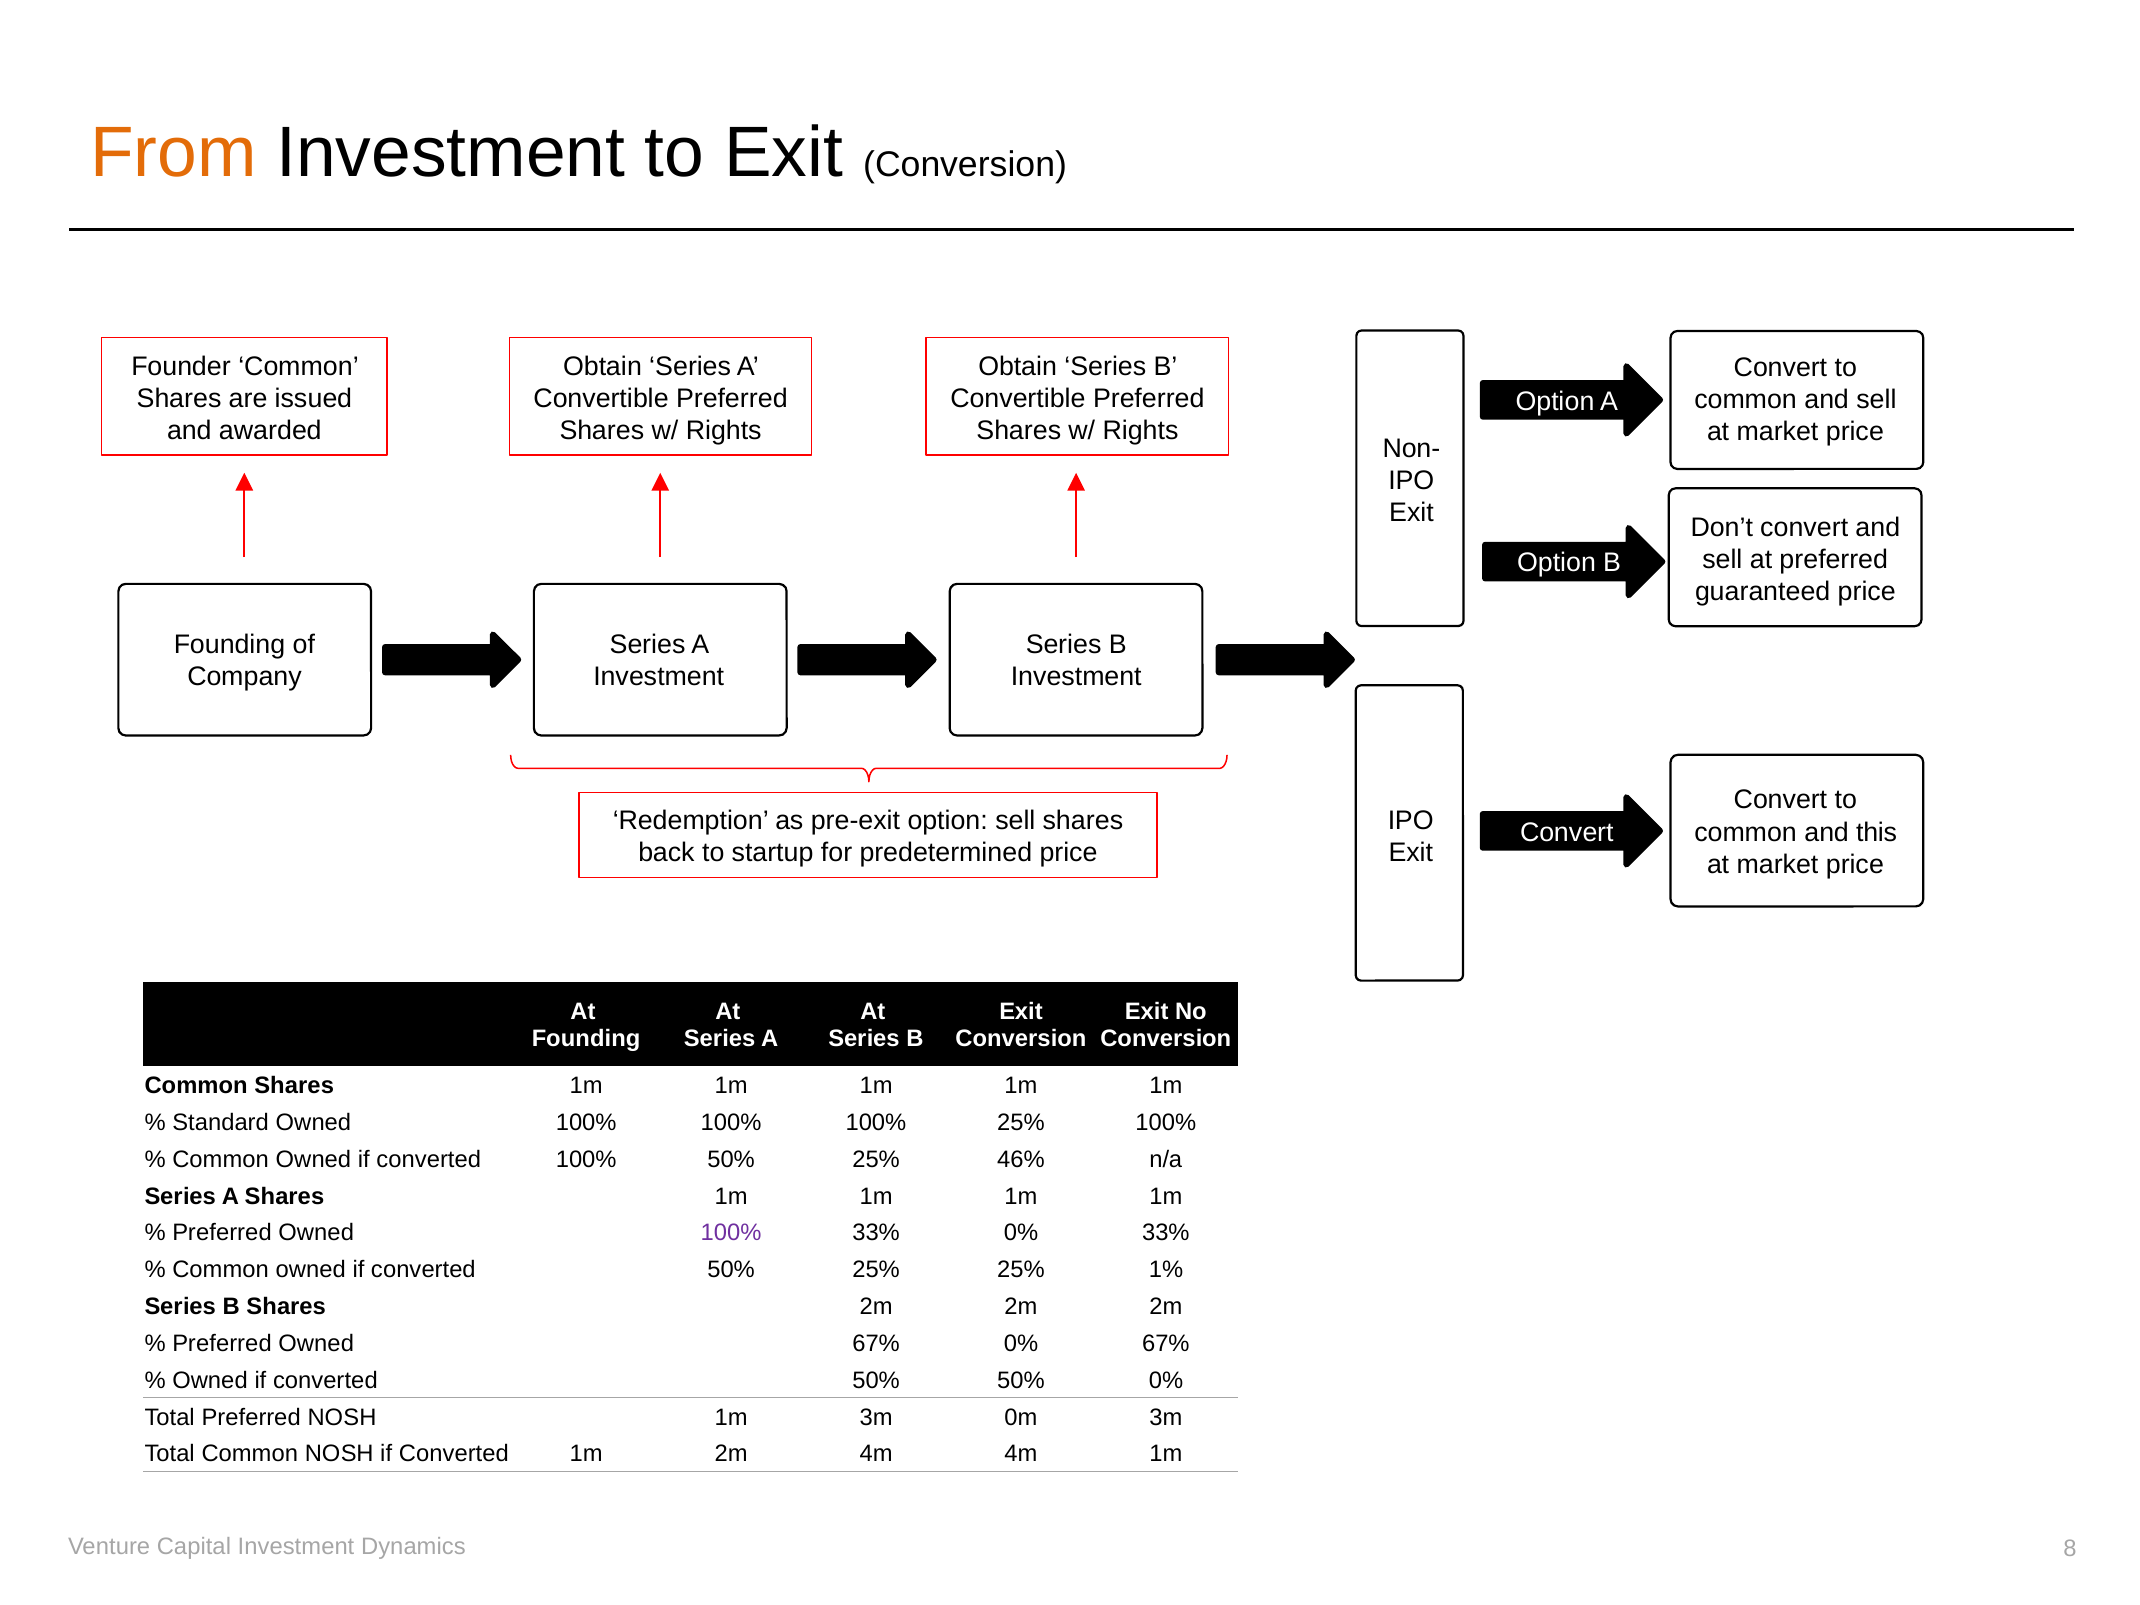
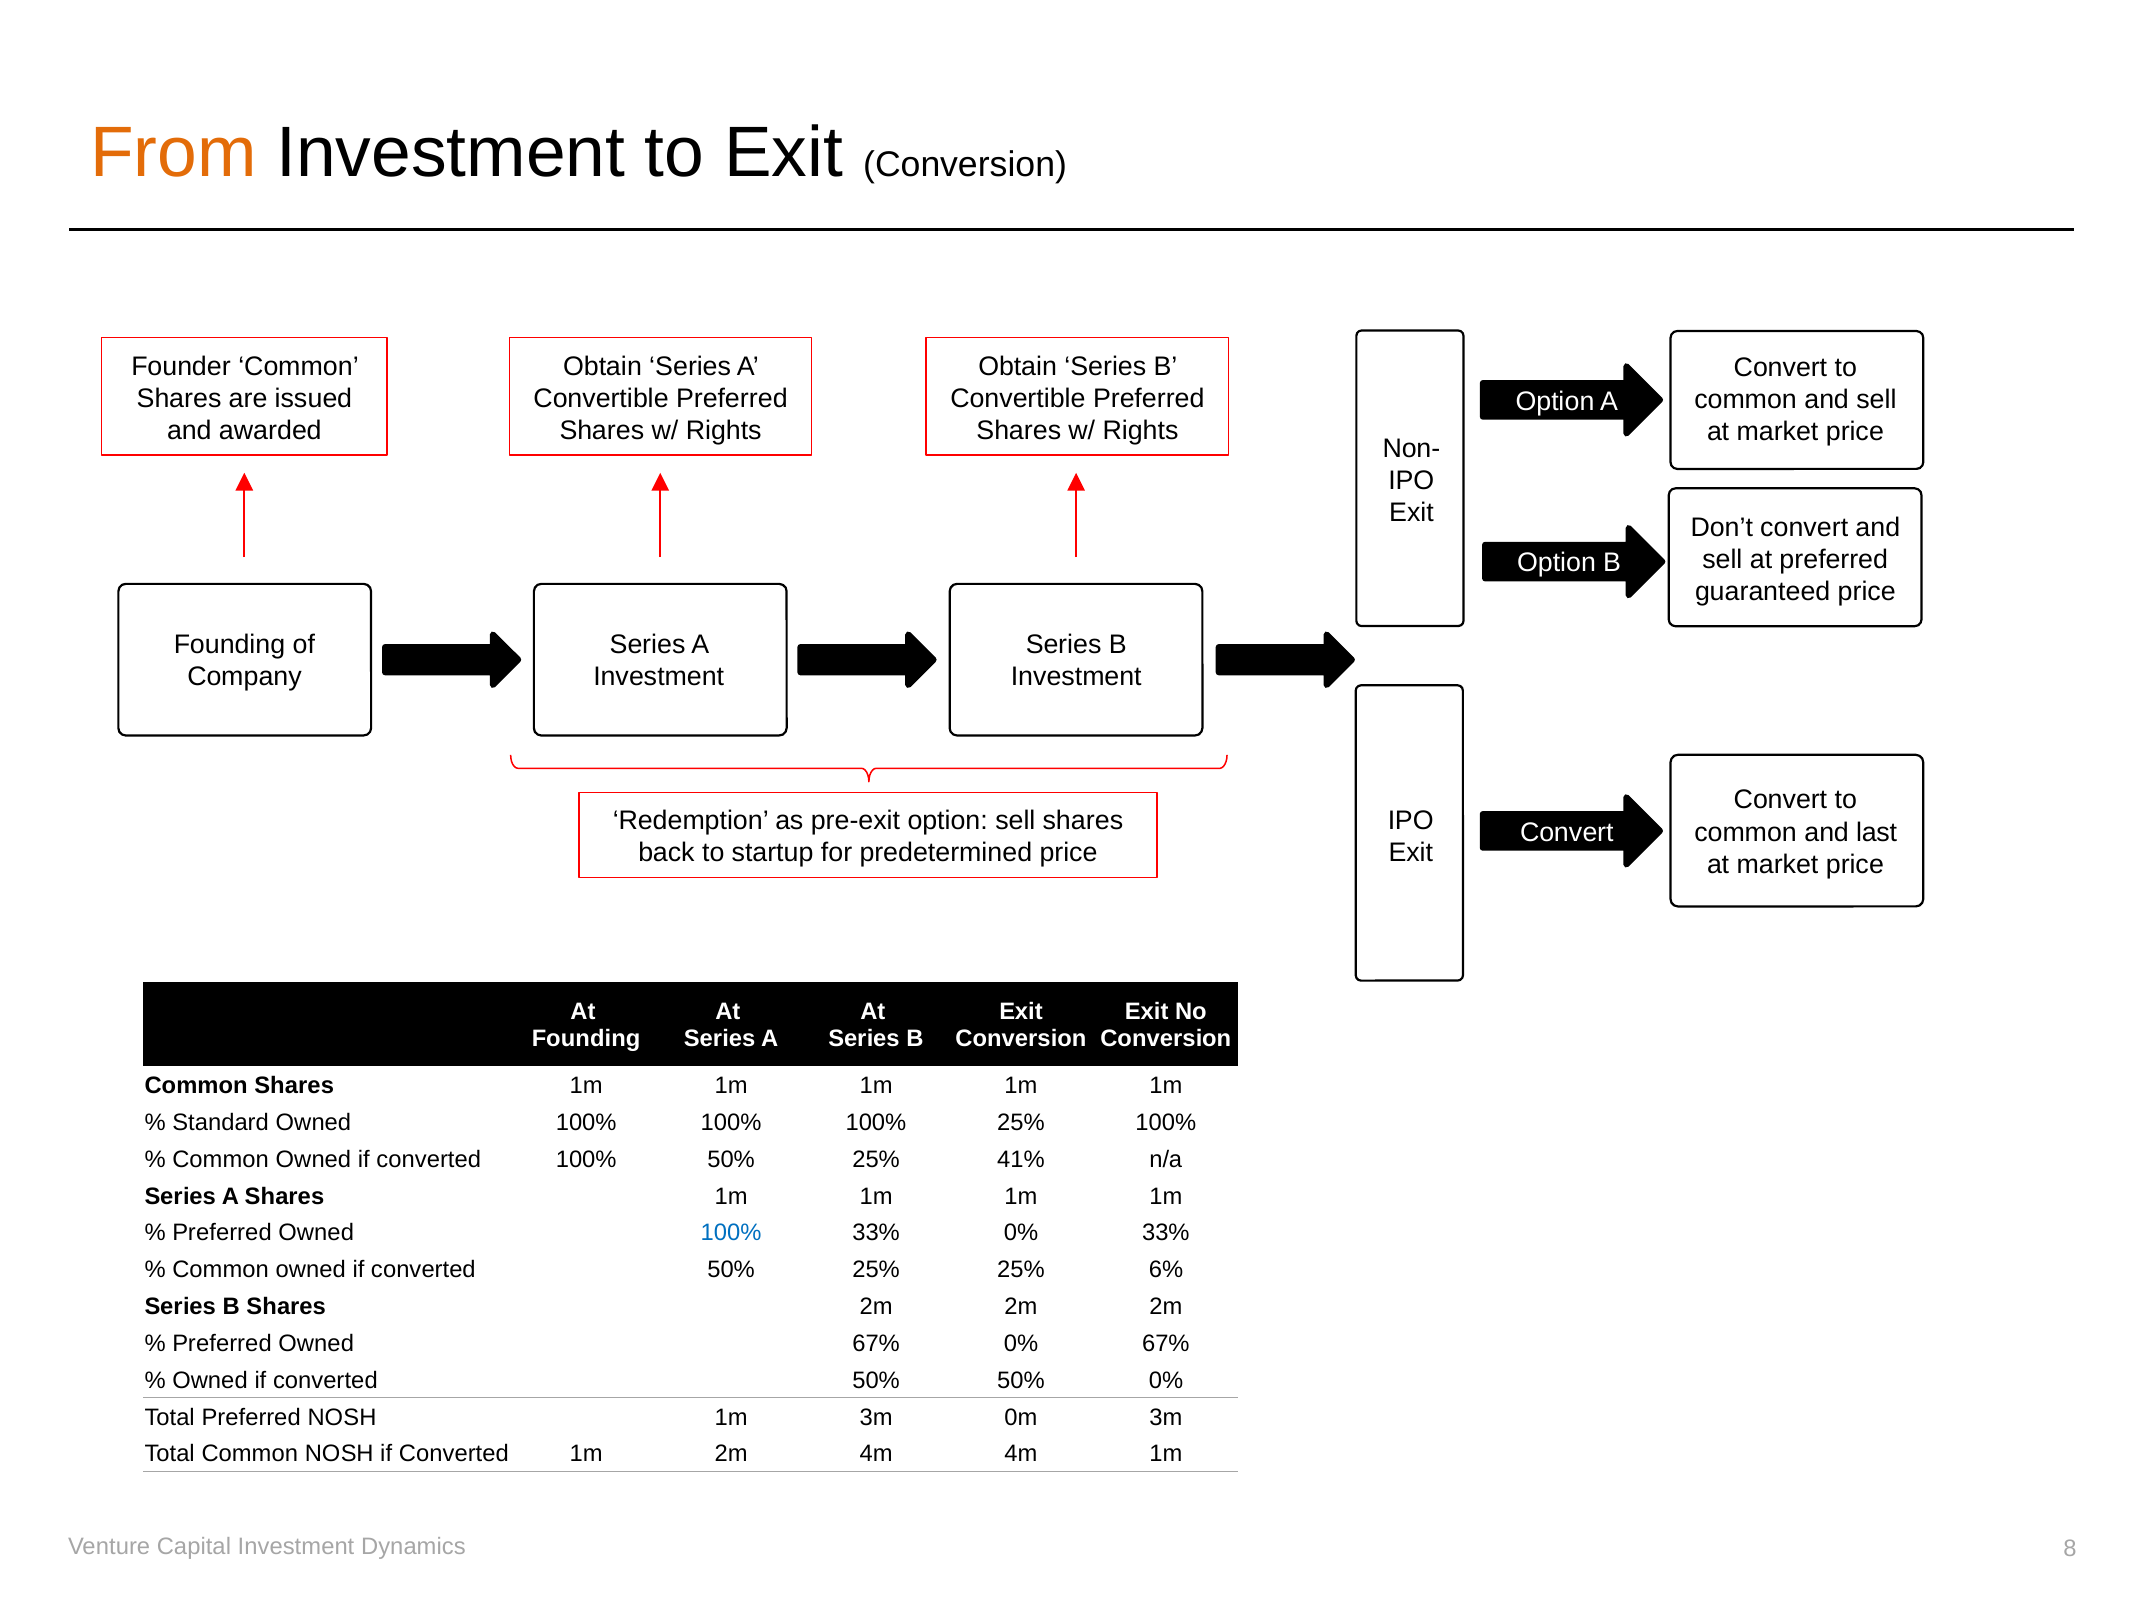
this: this -> last
46%: 46% -> 41%
100% at (731, 1233) colour: purple -> blue
1%: 1% -> 6%
